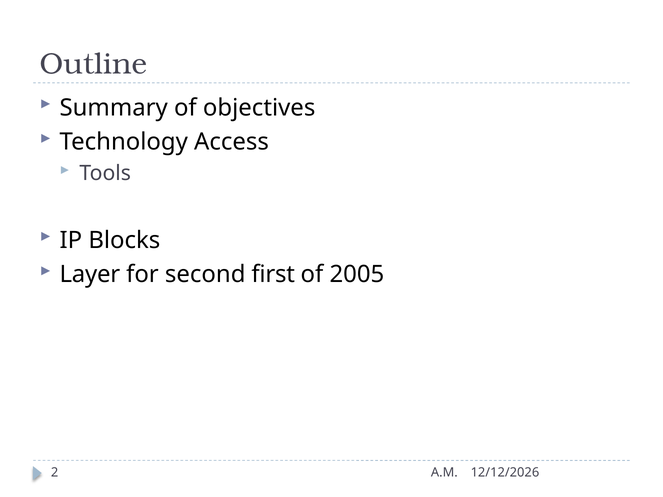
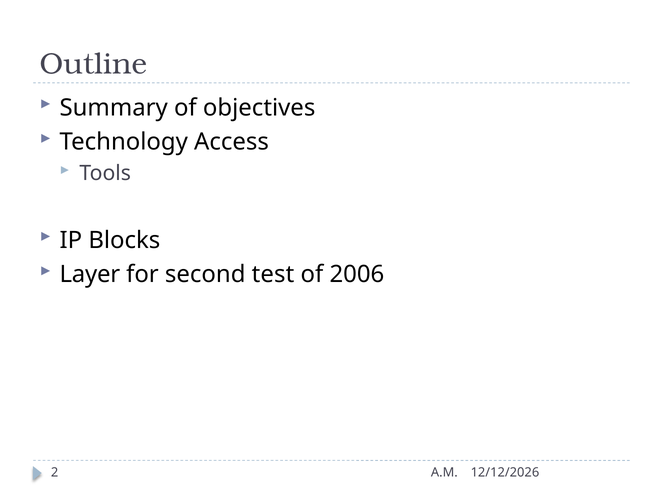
first: first -> test
2005: 2005 -> 2006
